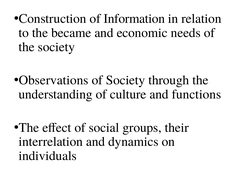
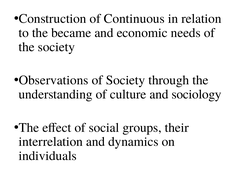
Information: Information -> Continuous
functions: functions -> sociology
